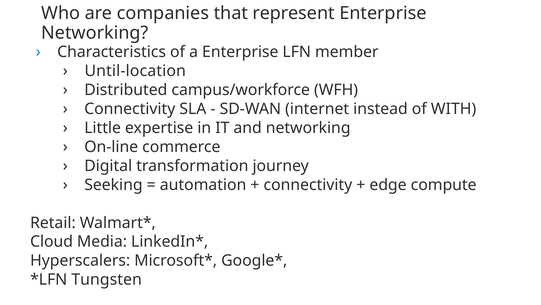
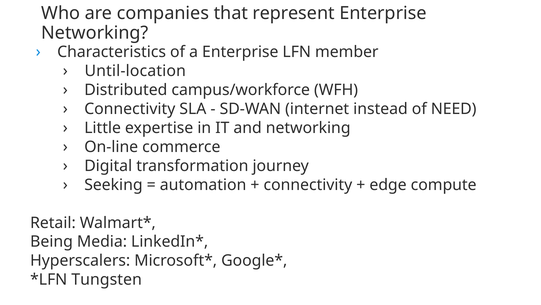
WITH: WITH -> NEED
Cloud: Cloud -> Being
